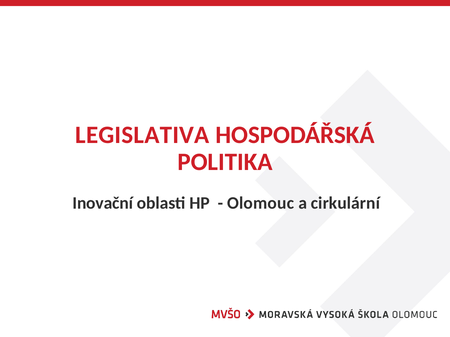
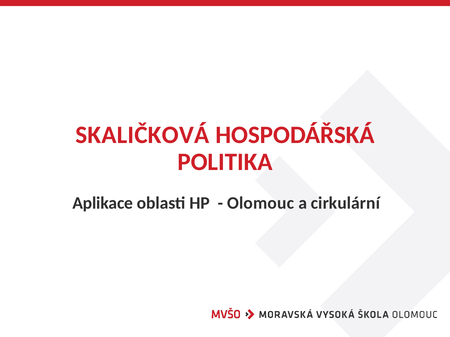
LEGISLATIVA: LEGISLATIVA -> SKALIČKOVÁ
Inovační: Inovační -> Aplikace
